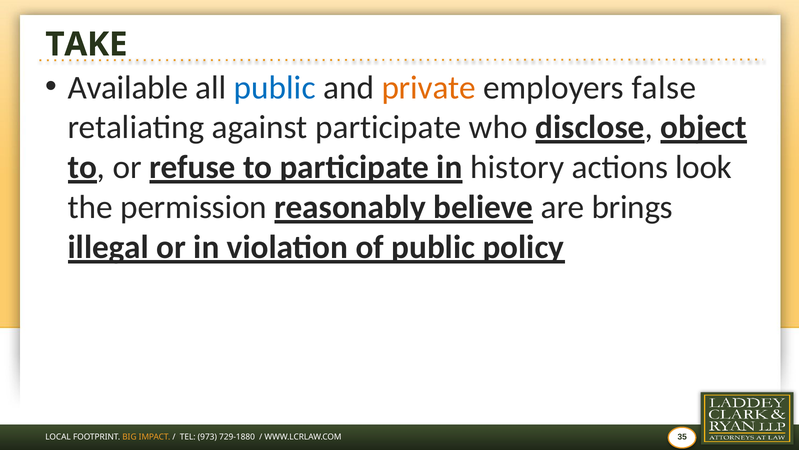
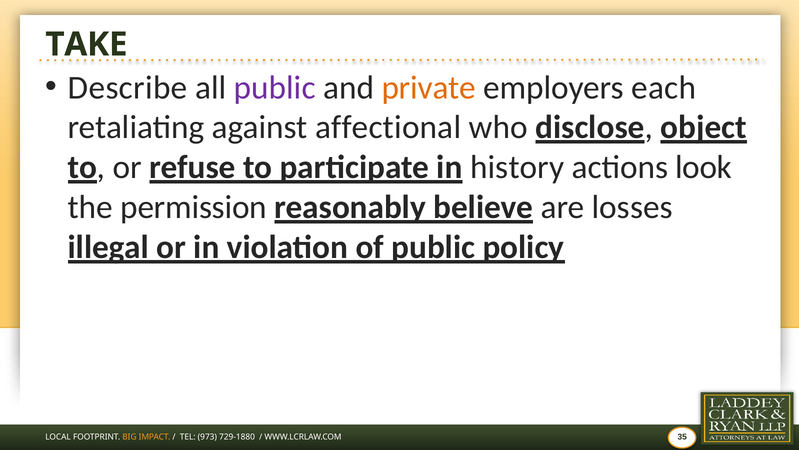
Available: Available -> Describe
public at (275, 87) colour: blue -> purple
false: false -> each
against participate: participate -> affectional
brings: brings -> losses
